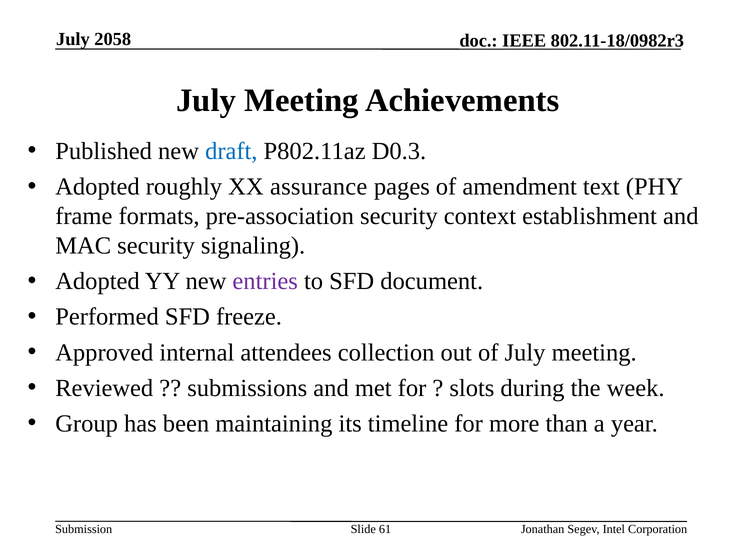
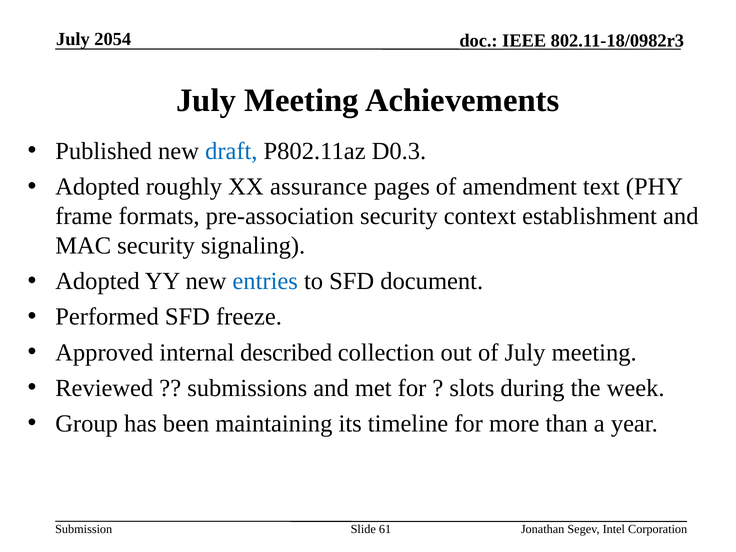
2058: 2058 -> 2054
entries colour: purple -> blue
attendees: attendees -> described
